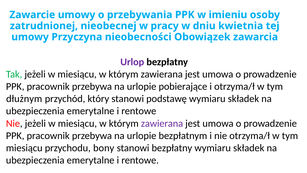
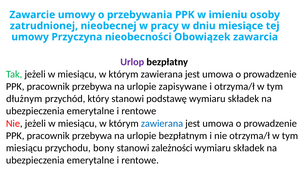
kwietnia: kwietnia -> miesiące
pobierające: pobierające -> zapisywane
zawierana at (162, 123) colour: purple -> blue
stanowi bezpłatny: bezpłatny -> zależności
